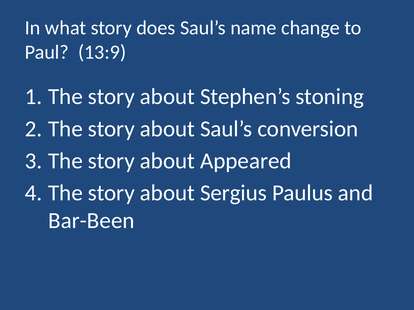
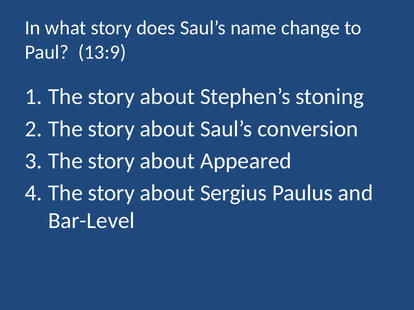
Bar-Been: Bar-Been -> Bar-Level
